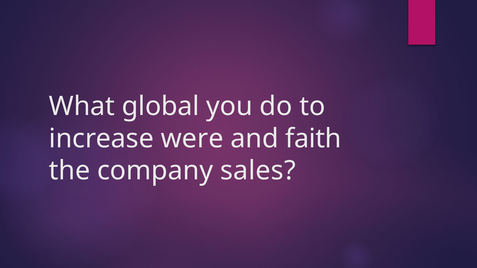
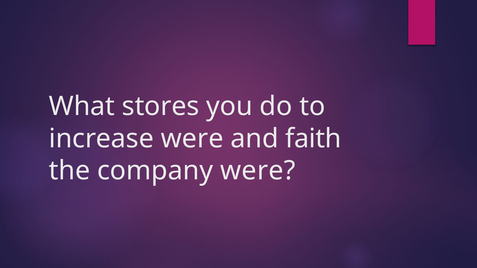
global: global -> stores
company sales: sales -> were
